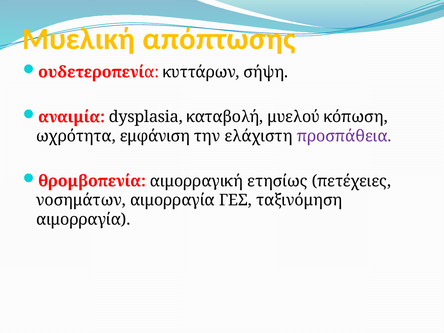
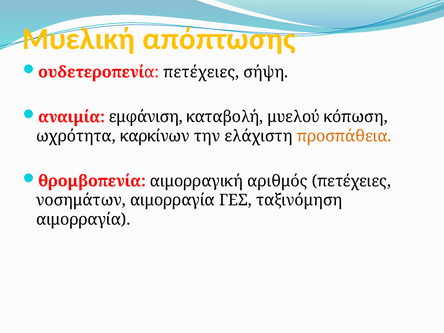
ουδετεροπενία κυττάρων: κυττάρων -> πετέχειες
dysplasia: dysplasia -> εμφάνιση
εμφάνιση: εμφάνιση -> καρκίνων
προσπάθεια colour: purple -> orange
ετησίως: ετησίως -> αριθμός
